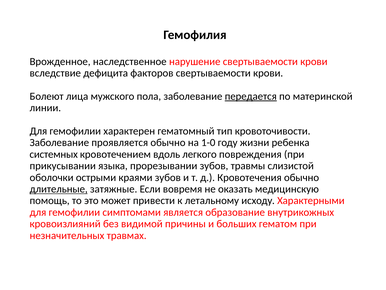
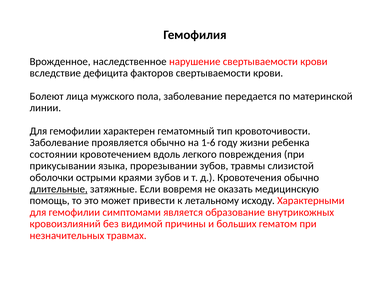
передается underline: present -> none
1-0: 1-0 -> 1-6
системных: системных -> состоянии
